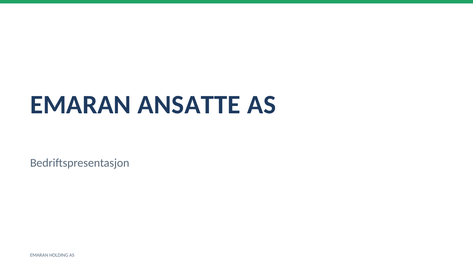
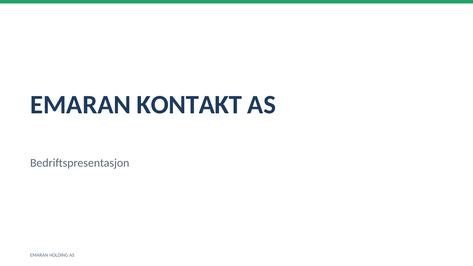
ANSATTE: ANSATTE -> KONTAKT
